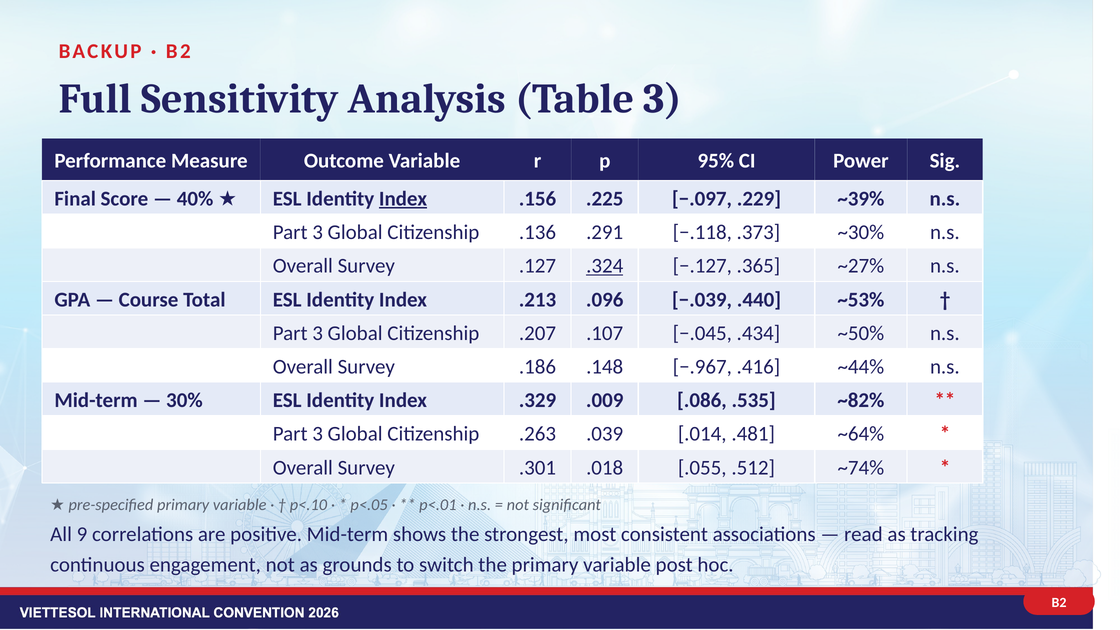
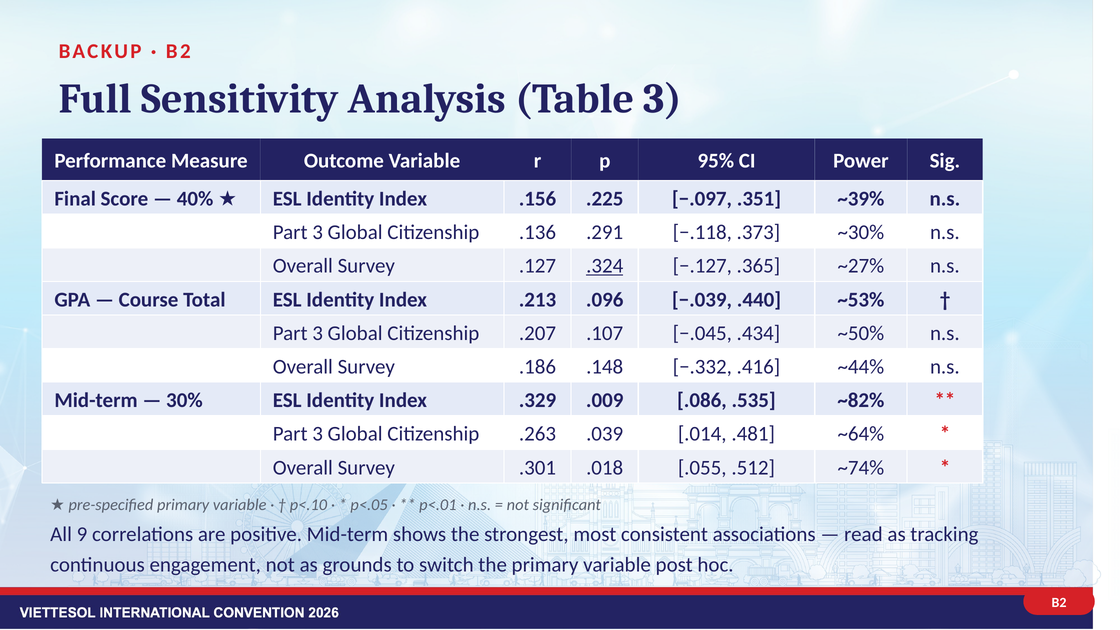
Index at (403, 199) underline: present -> none
.229: .229 -> .351
−.967: −.967 -> −.332
